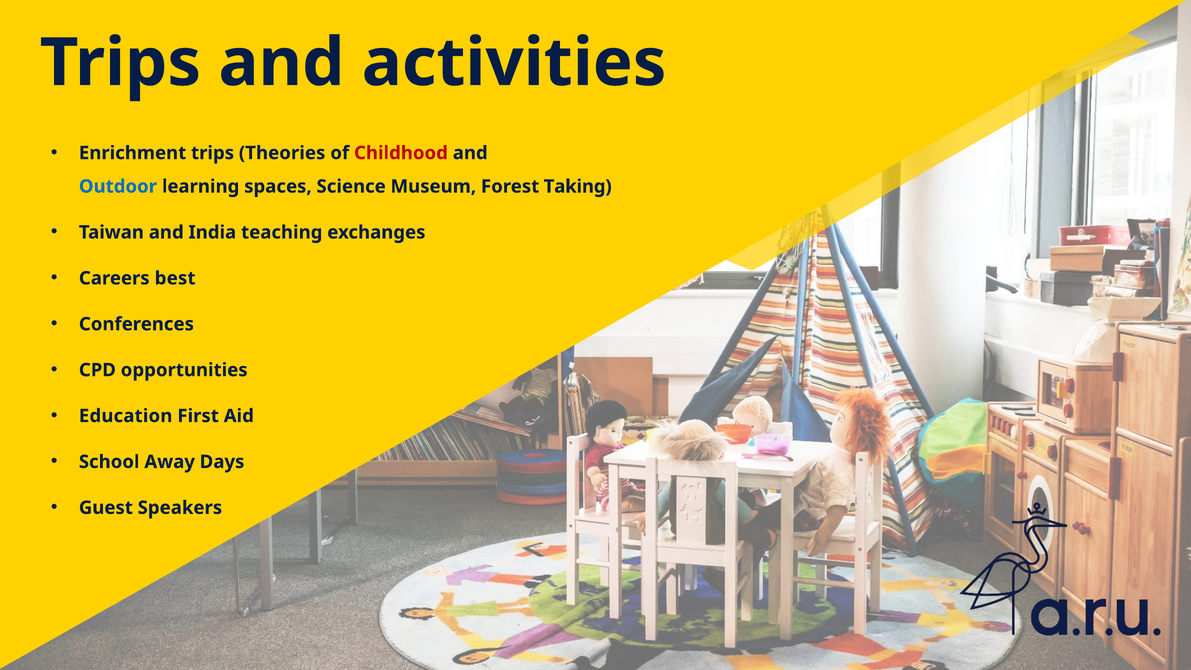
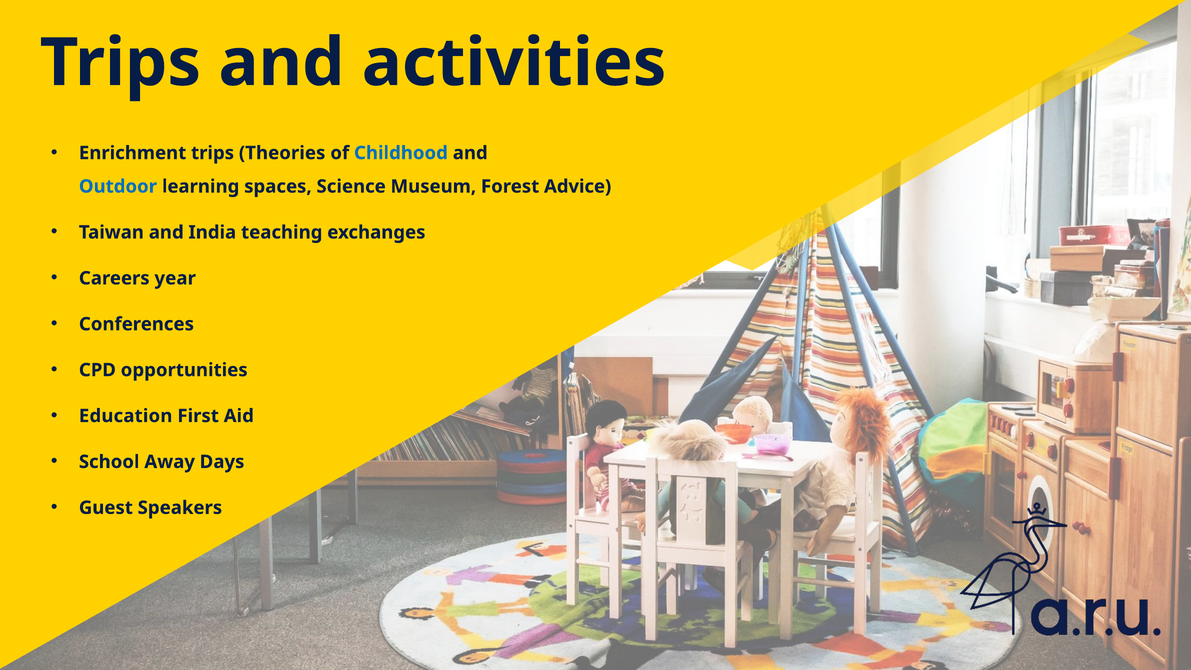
Childhood colour: red -> blue
Taking: Taking -> Advice
best: best -> year
